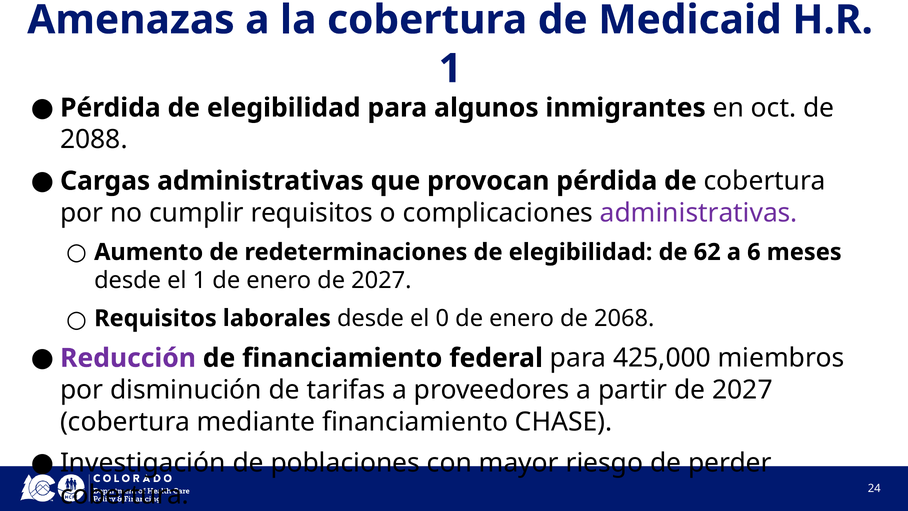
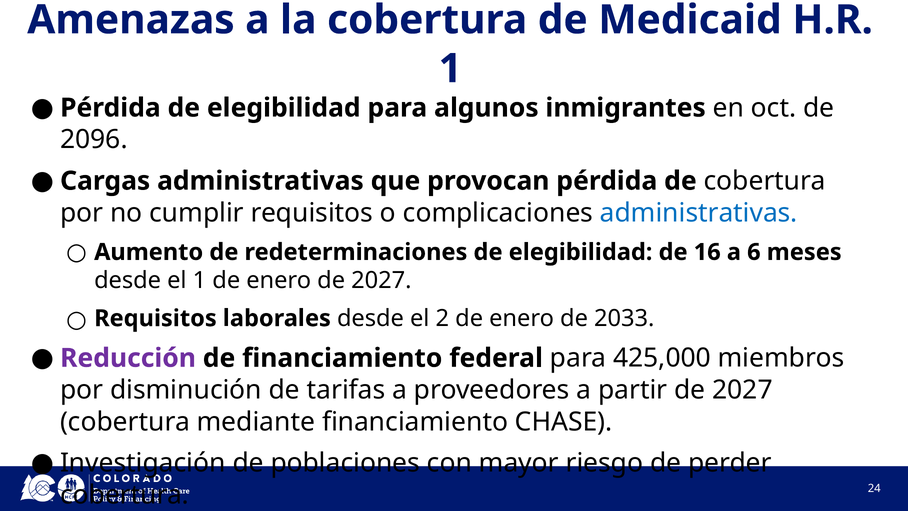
2088: 2088 -> 2096
administrativas at (699, 213) colour: purple -> blue
62: 62 -> 16
0: 0 -> 2
2068: 2068 -> 2033
